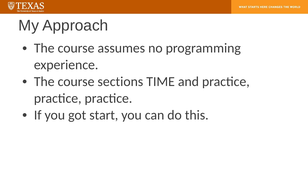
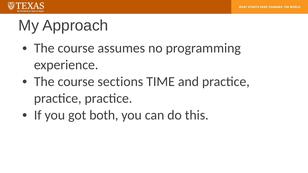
start: start -> both
